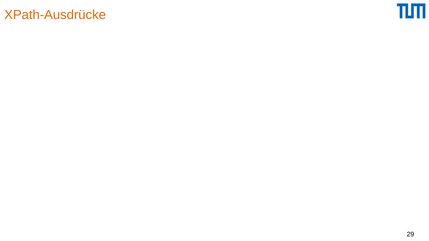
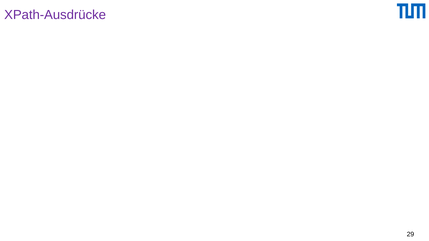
XPath-Ausdrücke colour: orange -> purple
